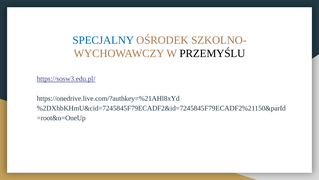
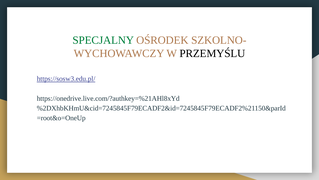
SPECJALNY colour: blue -> green
